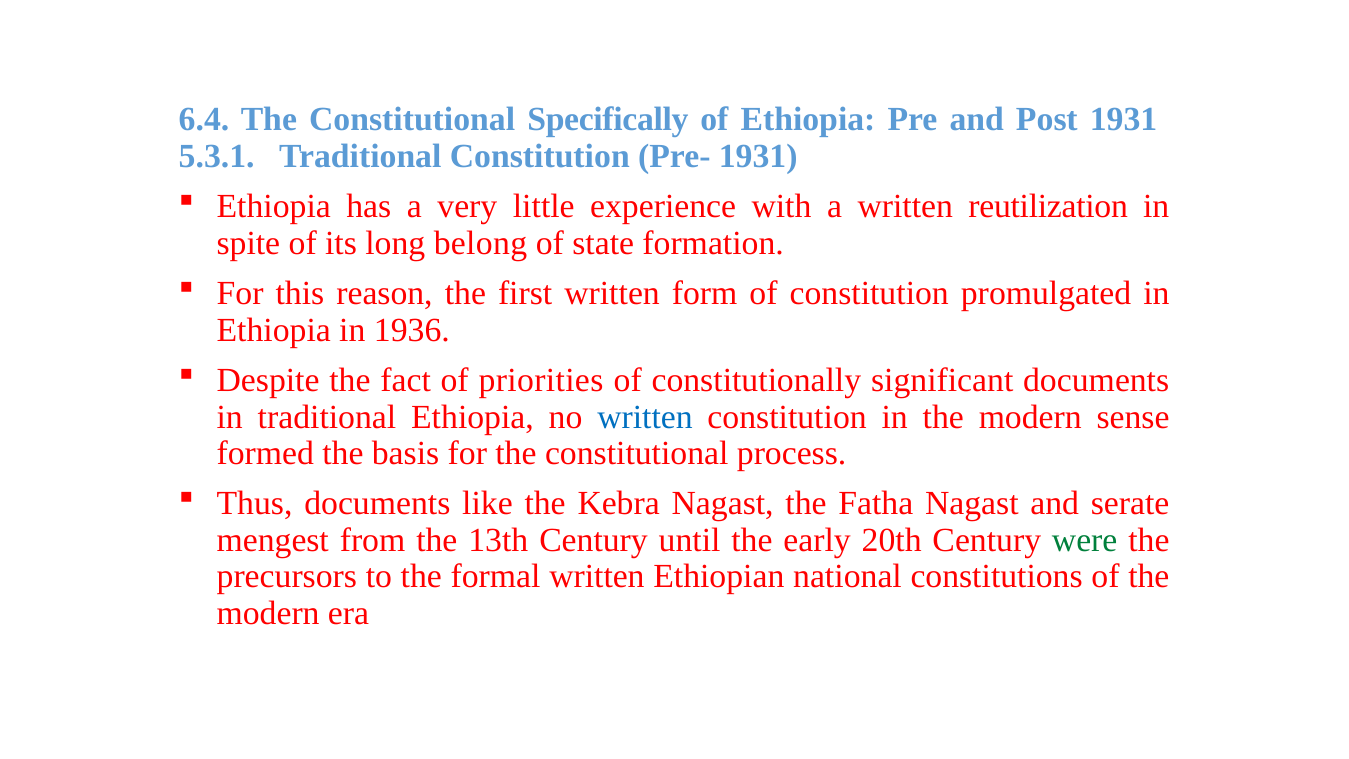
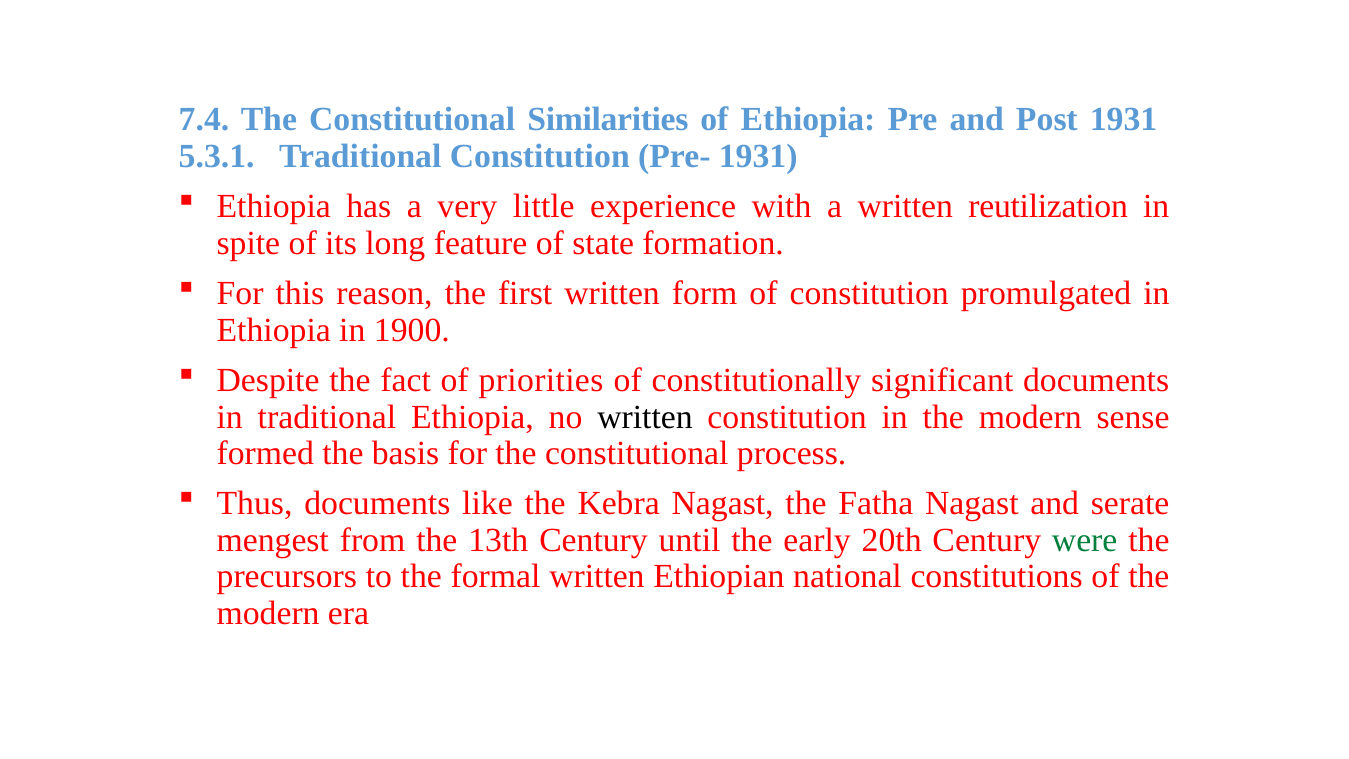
6.4: 6.4 -> 7.4
Specifically: Specifically -> Similarities
belong: belong -> feature
1936: 1936 -> 1900
written at (645, 417) colour: blue -> black
